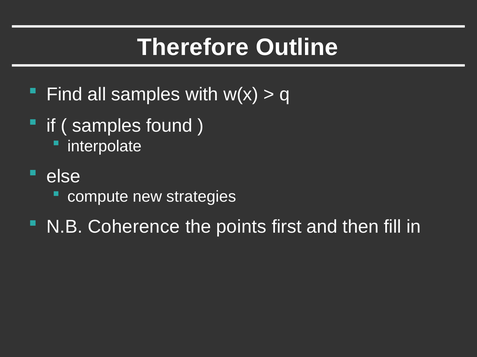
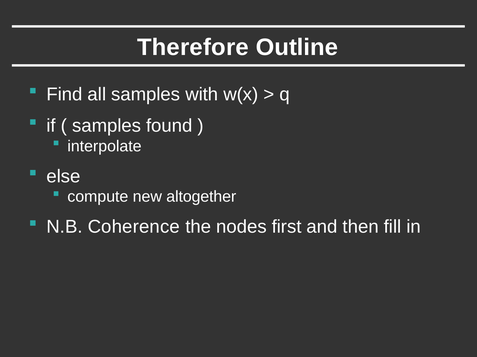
strategies: strategies -> altogether
points: points -> nodes
